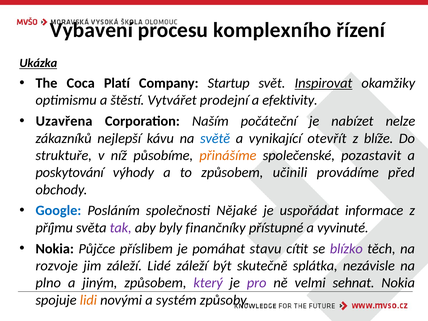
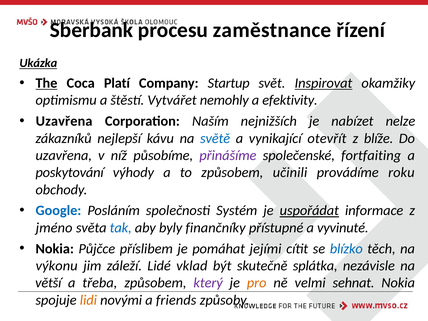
Vybavení: Vybavení -> Sberbank
komplexního: komplexního -> zaměstnance
The underline: none -> present
prodejní: prodejní -> nemohly
počáteční: počáteční -> nejnižších
struktuře at (64, 155): struktuře -> uzavřena
přinášíme colour: orange -> purple
pozastavit: pozastavit -> fortfaiting
před: před -> roku
Nějaké: Nějaké -> Systém
uspořádat underline: none -> present
příjmu: příjmu -> jméno
tak colour: purple -> blue
stavu: stavu -> jejími
blízko colour: purple -> blue
rozvoje: rozvoje -> výkonu
Lidé záleží: záleží -> vklad
plno: plno -> větší
jiným: jiným -> třeba
pro colour: purple -> orange
systém: systém -> friends
